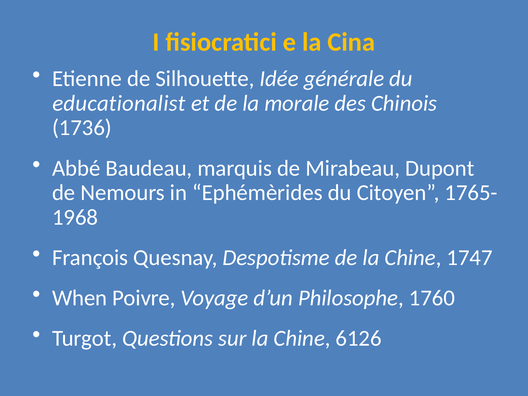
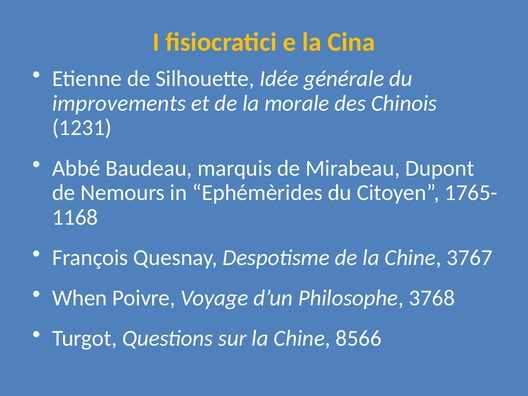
educationalist: educationalist -> improvements
1736: 1736 -> 1231
1968: 1968 -> 1168
1747: 1747 -> 3767
1760: 1760 -> 3768
6126: 6126 -> 8566
